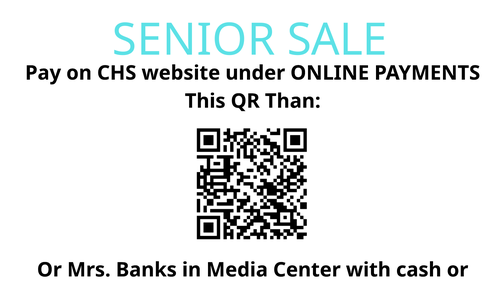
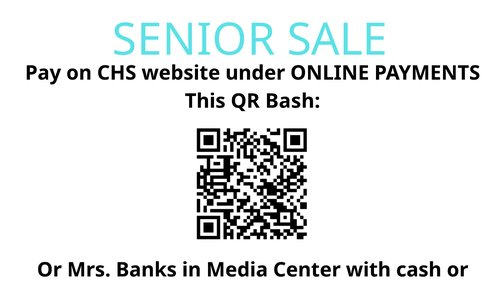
Than: Than -> Bash
